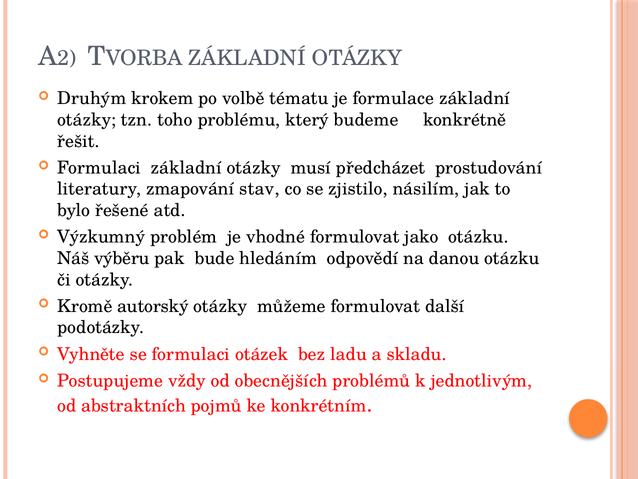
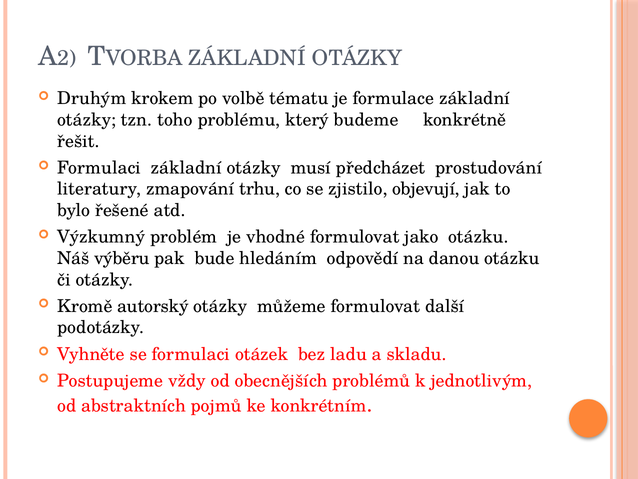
stav: stav -> trhu
násilím: násilím -> objevují
